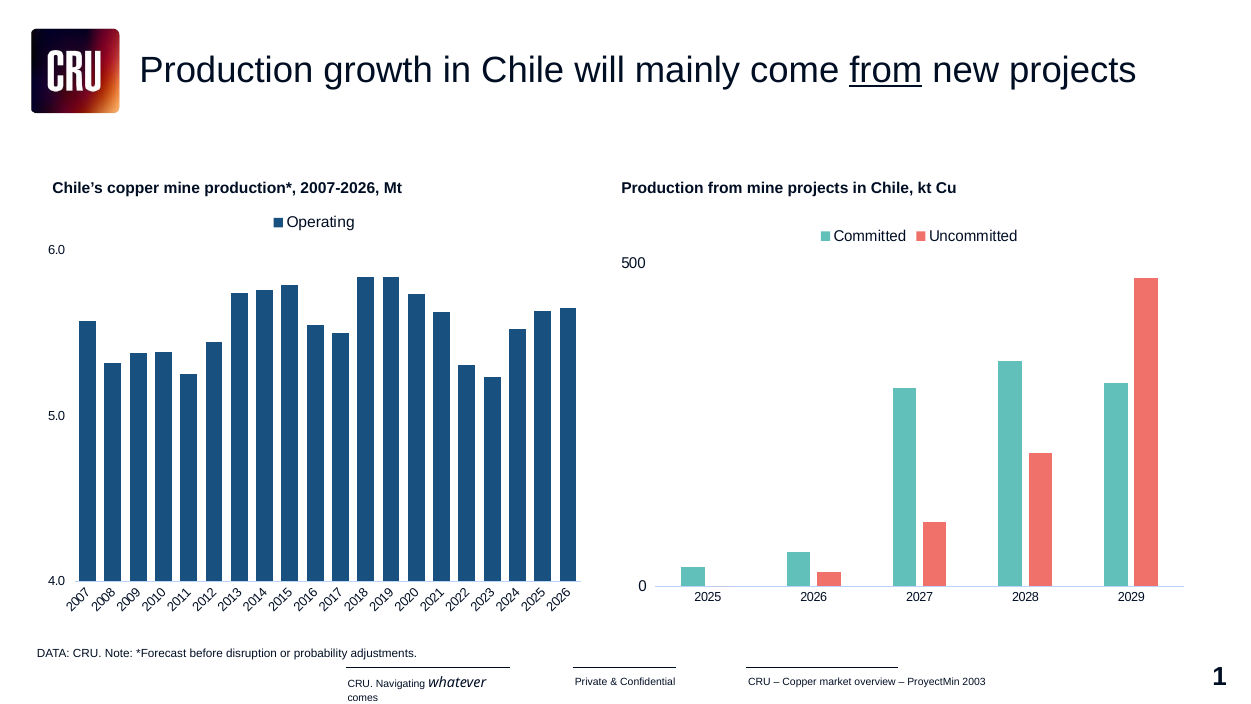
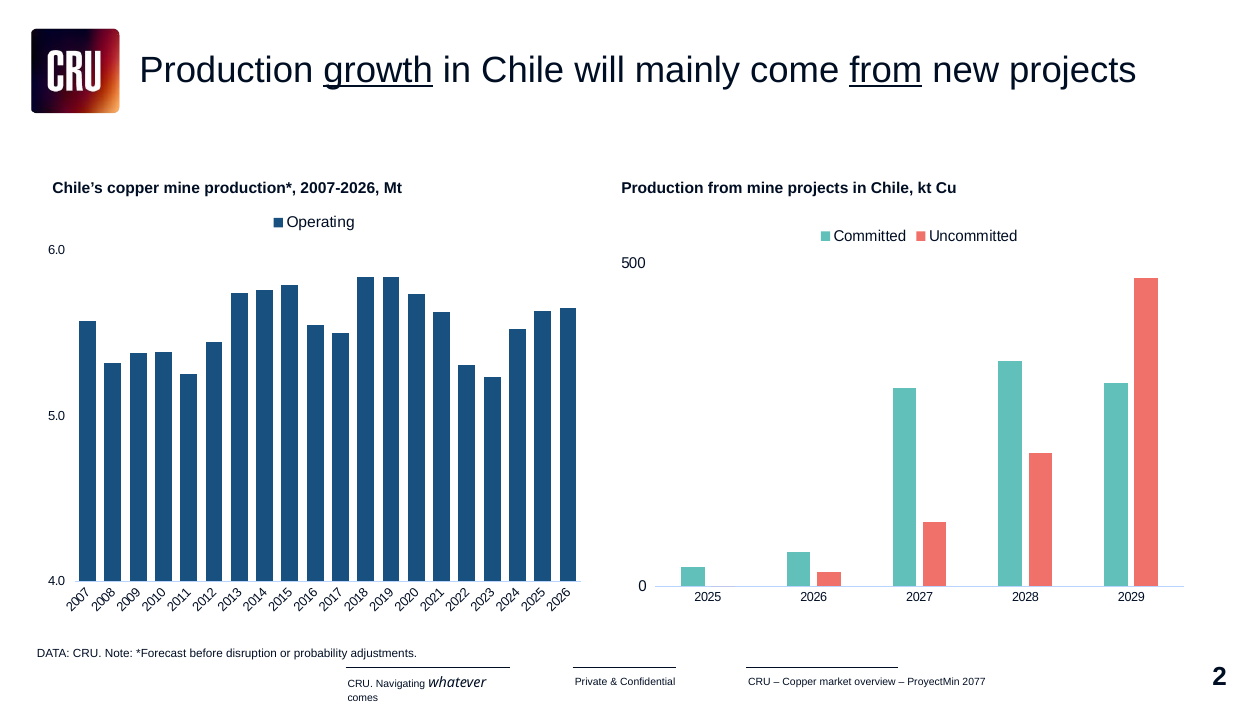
growth underline: none -> present
2003: 2003 -> 2077
1 at (1220, 677): 1 -> 2
